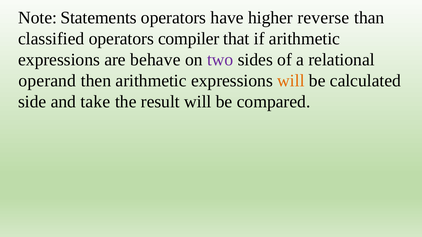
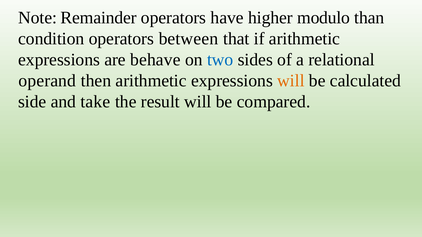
Statements: Statements -> Remainder
reverse: reverse -> modulo
classified: classified -> condition
compiler: compiler -> between
two colour: purple -> blue
